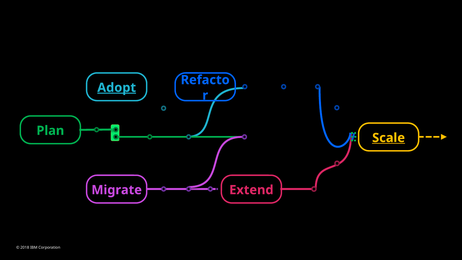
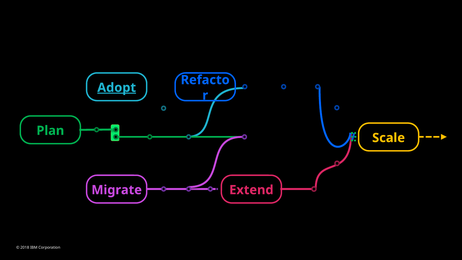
Scale underline: present -> none
